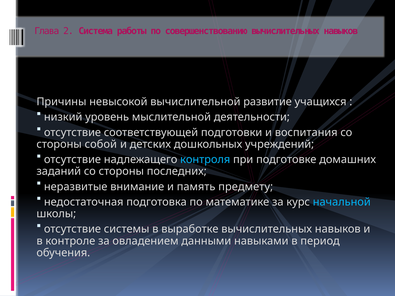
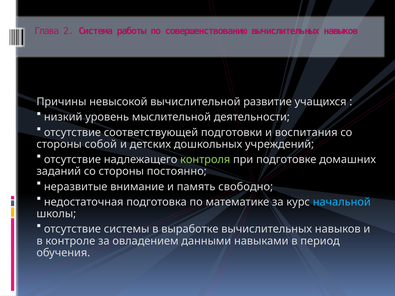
контроля colour: light blue -> light green
последних: последних -> постоянно
предмету: предмету -> свободно
